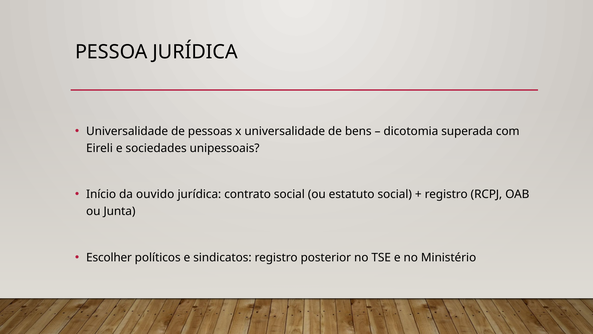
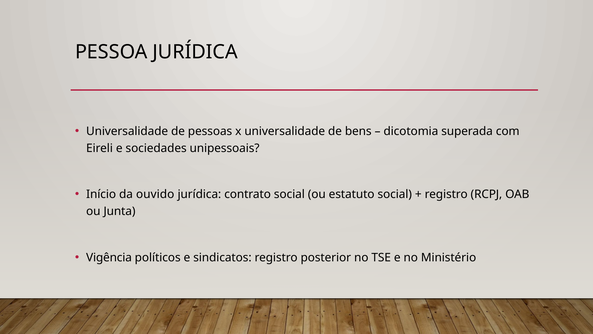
Escolher: Escolher -> Vigência
